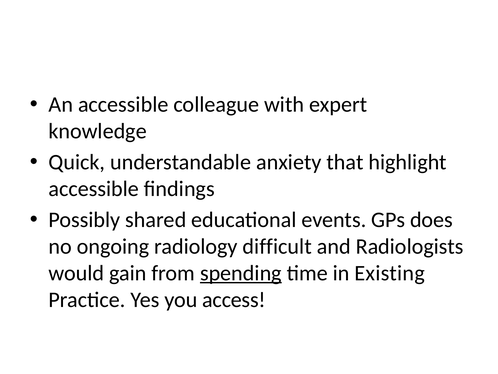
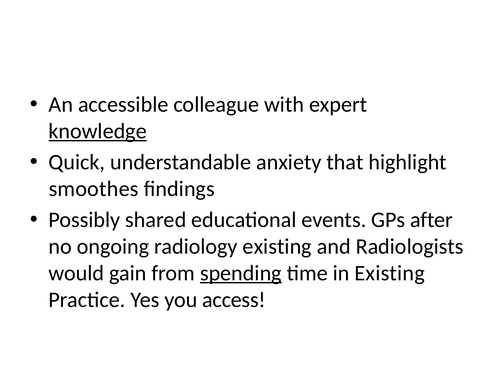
knowledge underline: none -> present
accessible at (94, 189): accessible -> smoothes
does: does -> after
radiology difficult: difficult -> existing
